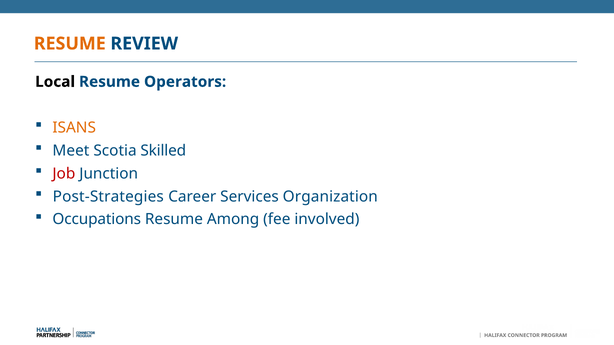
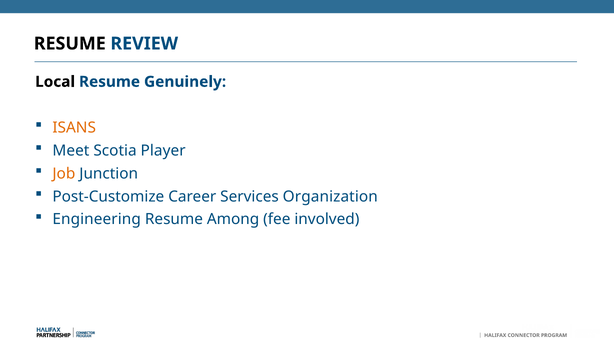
RESUME at (70, 44) colour: orange -> black
Operators: Operators -> Genuinely
Skilled: Skilled -> Player
Job colour: red -> orange
Post-Strategies: Post-Strategies -> Post-Customize
Occupations: Occupations -> Engineering
